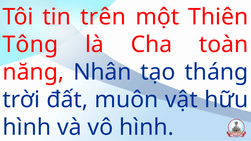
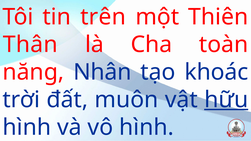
Tông: Tông -> Thân
tháng: tháng -> khoác
hữu underline: none -> present
